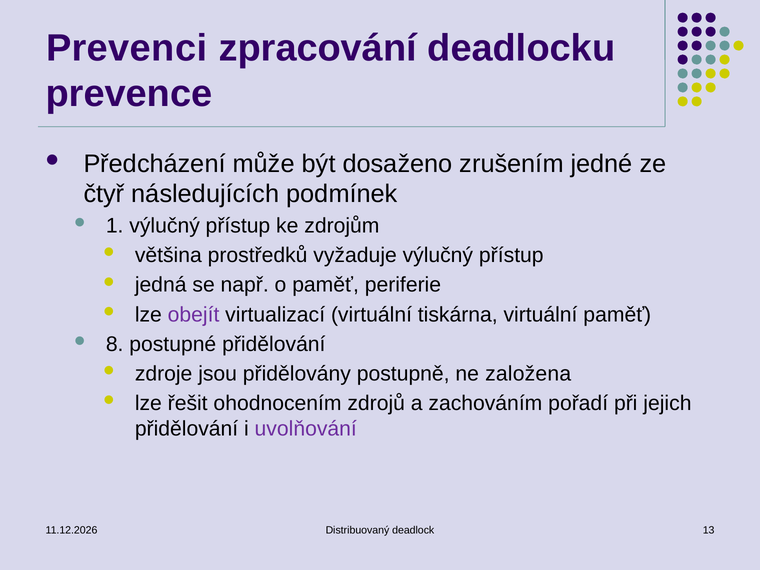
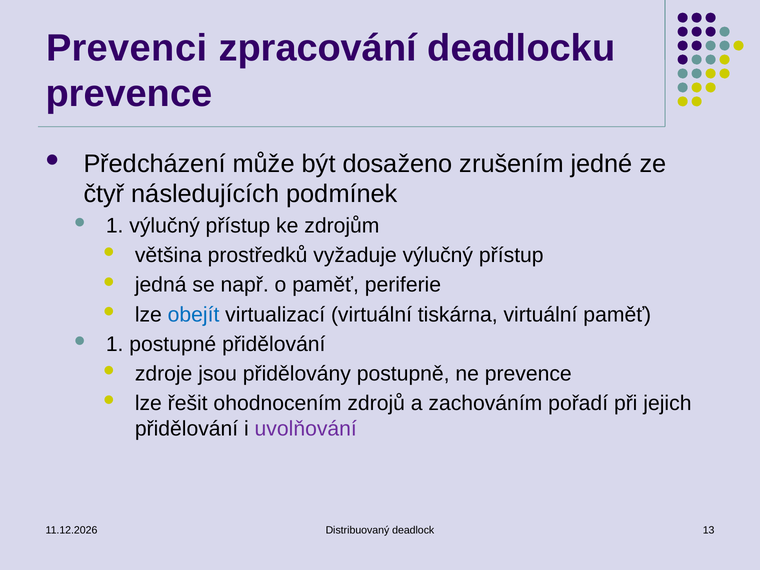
obejít colour: purple -> blue
8 at (115, 344): 8 -> 1
ne založena: založena -> prevence
